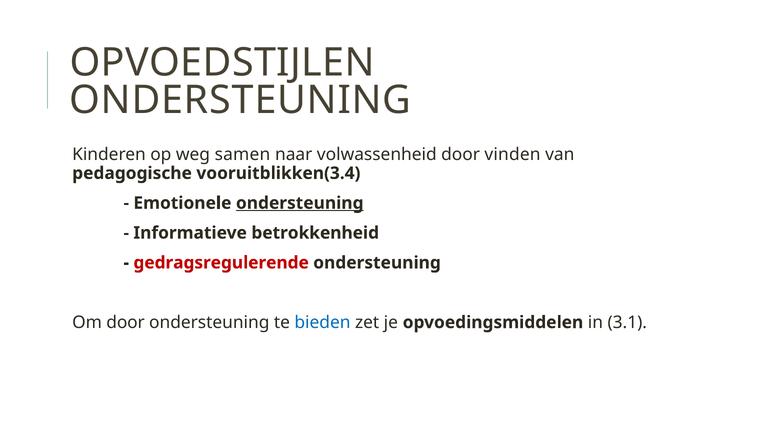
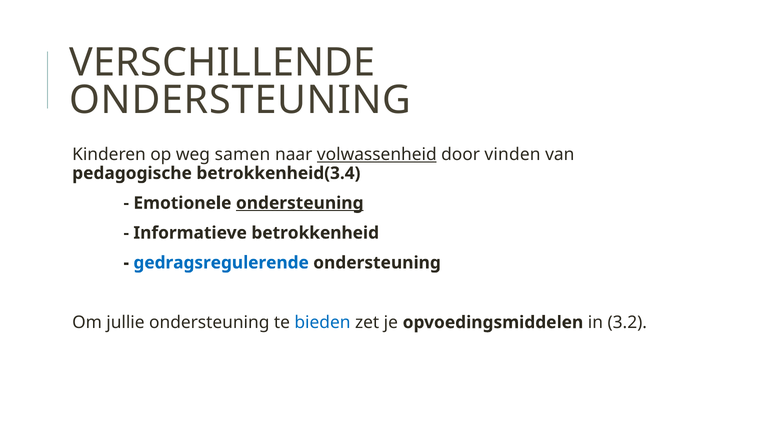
OPVOEDSTIJLEN: OPVOEDSTIJLEN -> VERSCHILLENDE
volwassenheid underline: none -> present
vooruitblikken(3.4: vooruitblikken(3.4 -> betrokkenheid(3.4
gedragsregulerende colour: red -> blue
Om door: door -> jullie
3.1: 3.1 -> 3.2
